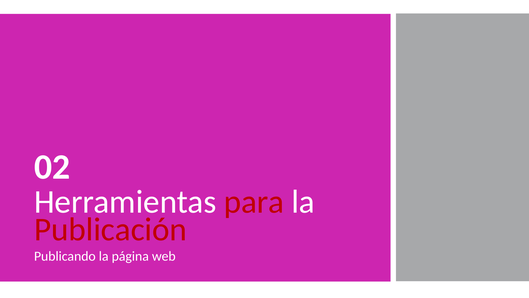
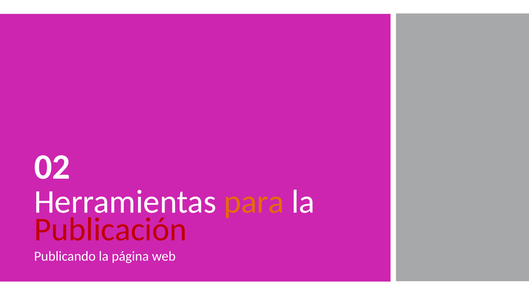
para colour: red -> orange
